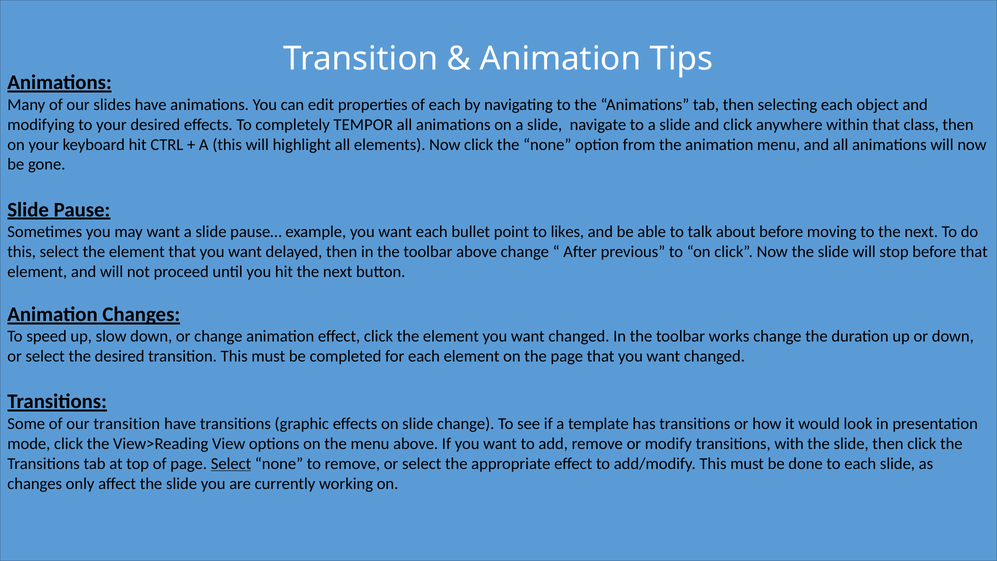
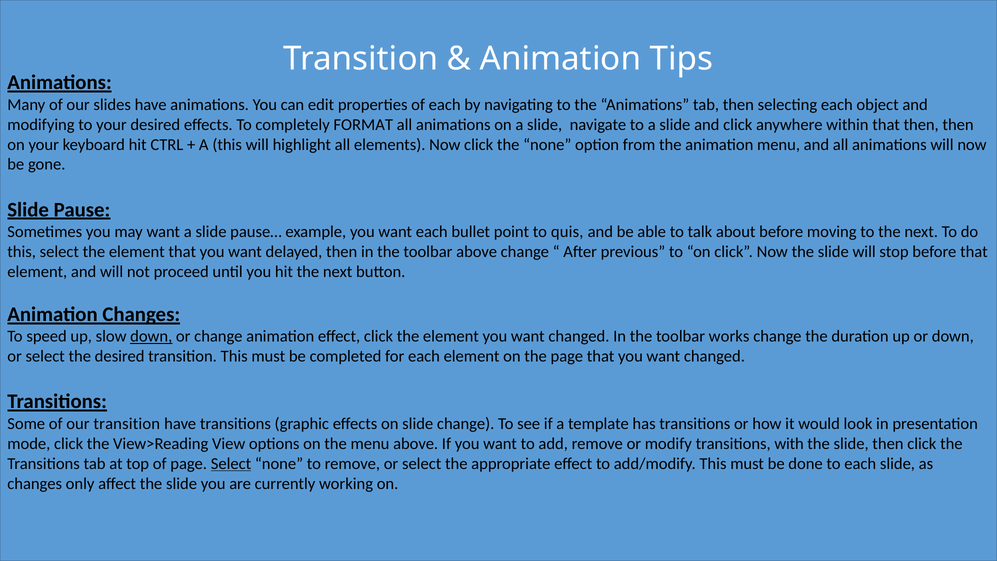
TEMPOR: TEMPOR -> FORMAT
that class: class -> then
likes: likes -> quis
down at (151, 336) underline: none -> present
